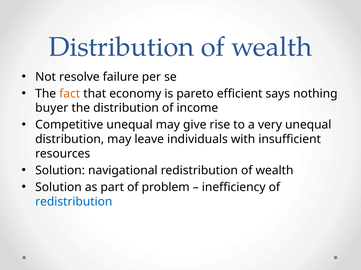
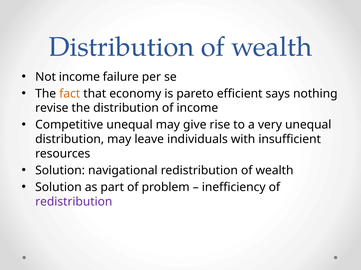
Not resolve: resolve -> income
buyer: buyer -> revise
redistribution at (74, 202) colour: blue -> purple
